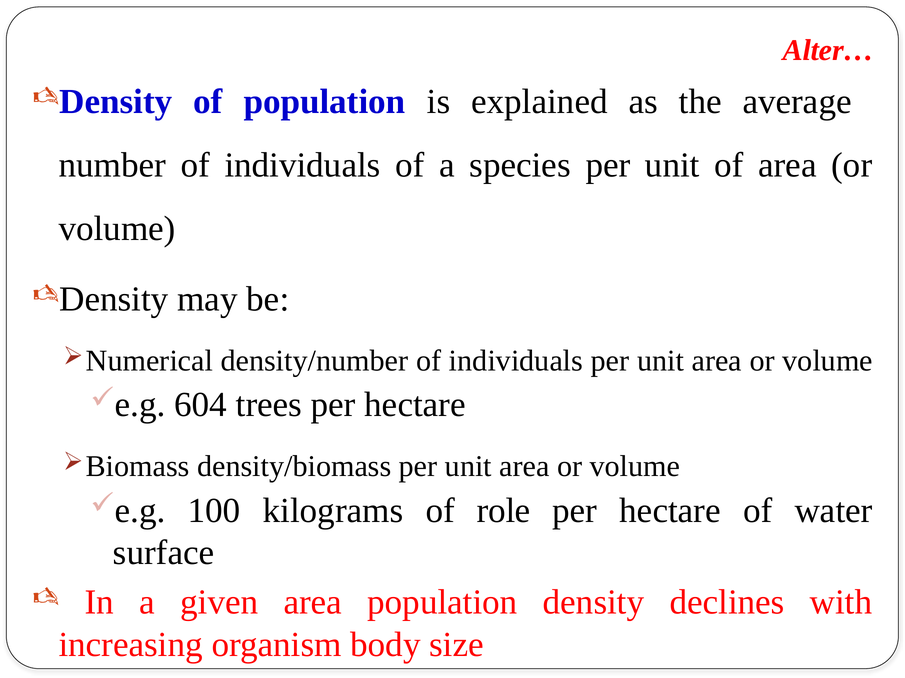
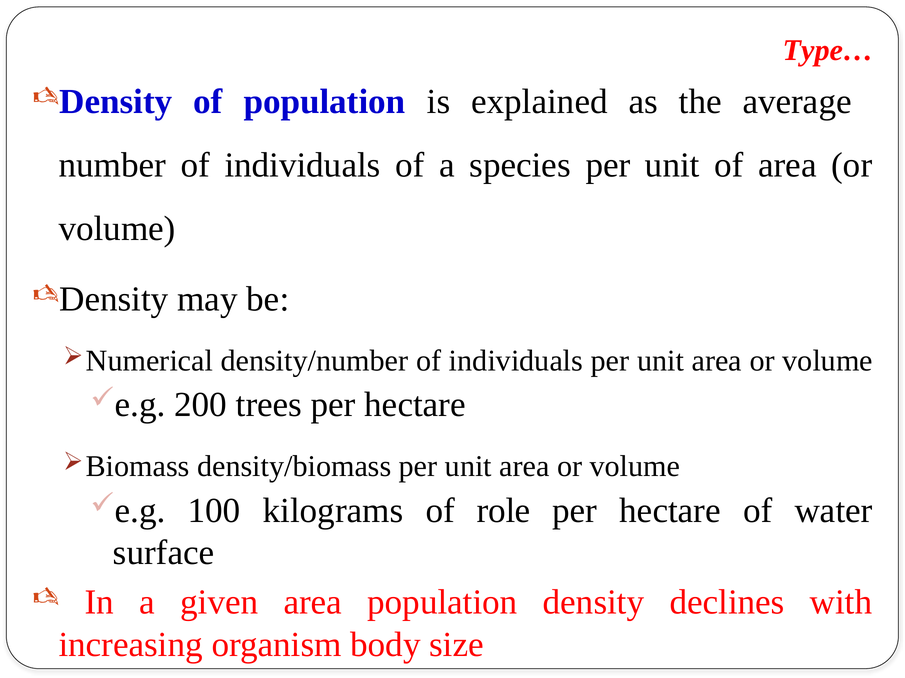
Alter…: Alter… -> Type…
604: 604 -> 200
